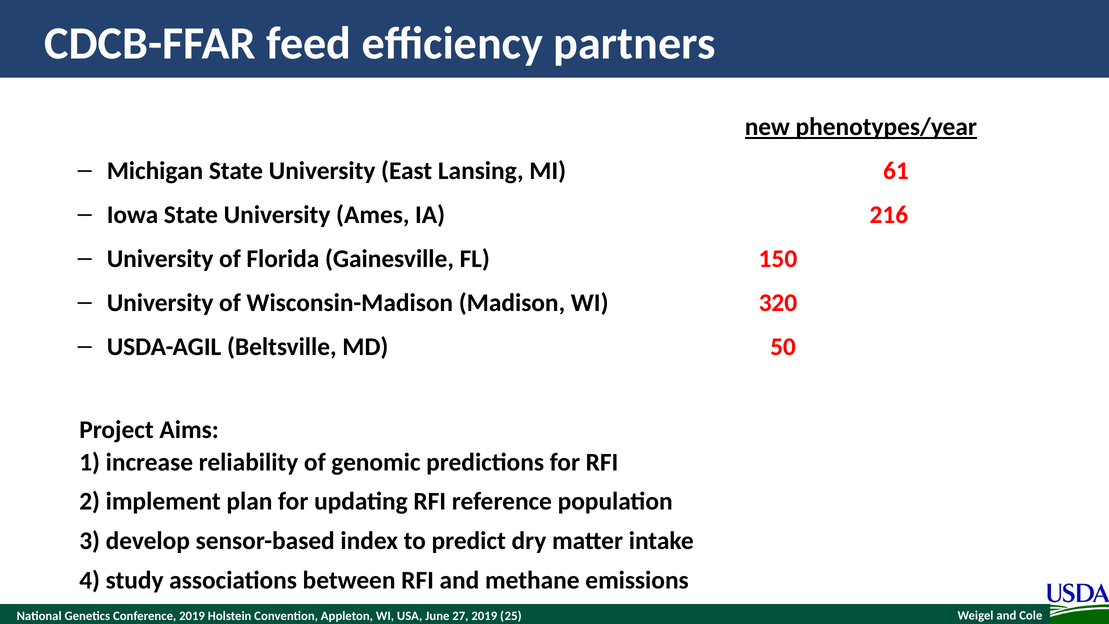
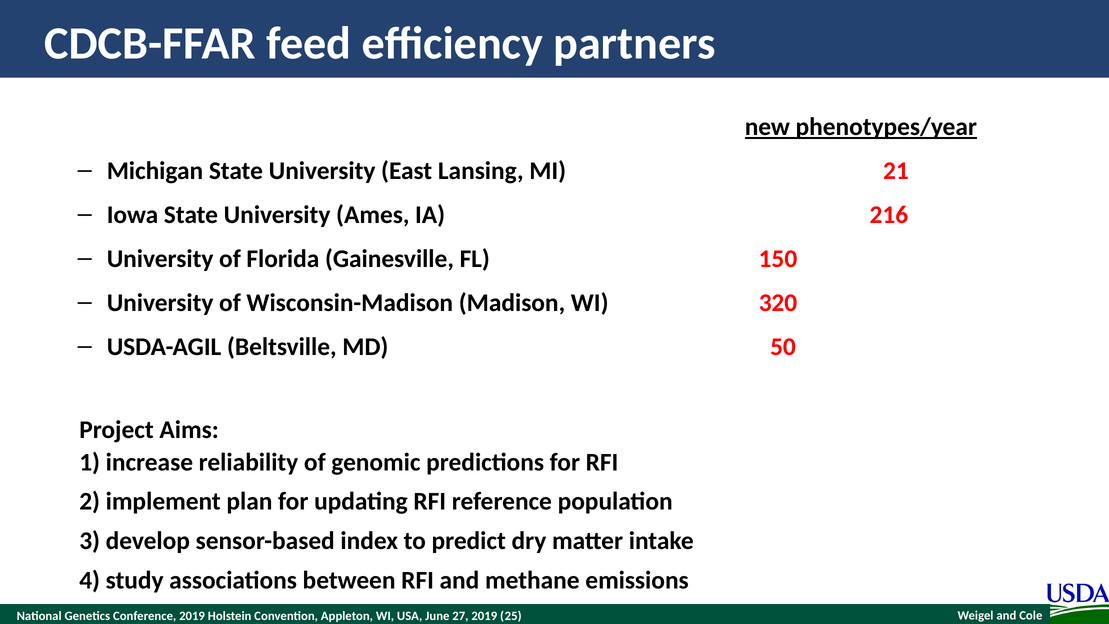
61: 61 -> 21
